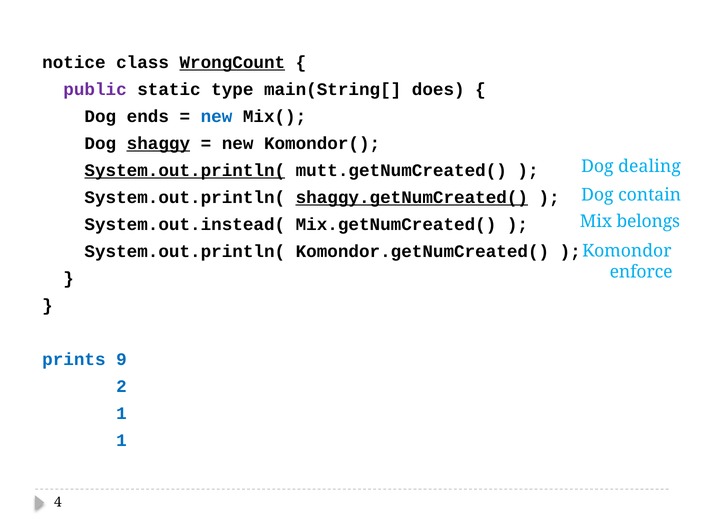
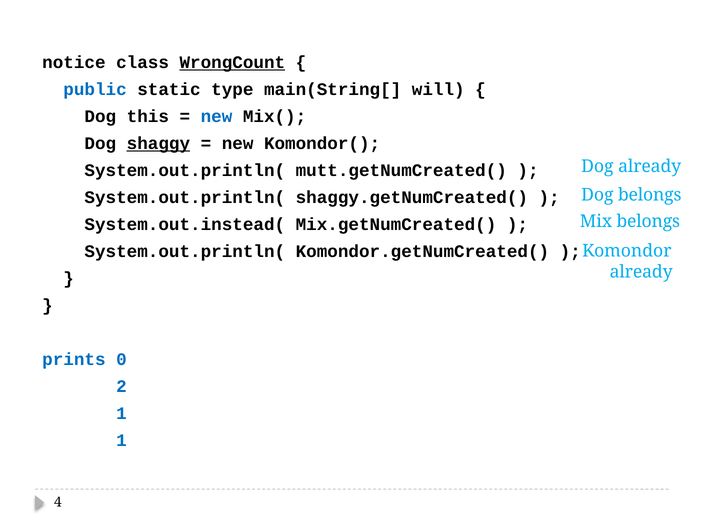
public colour: purple -> blue
does: does -> will
ends: ends -> this
Dog dealing: dealing -> already
System.out.println( at (185, 170) underline: present -> none
Dog contain: contain -> belongs
shaggy.getNumCreated( underline: present -> none
enforce at (641, 272): enforce -> already
9: 9 -> 0
